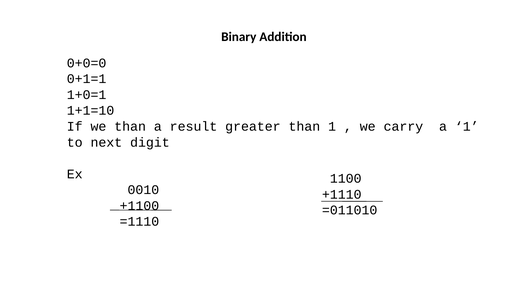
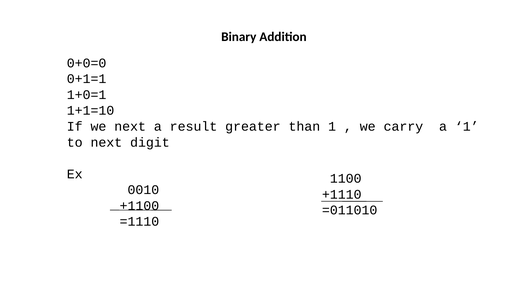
we than: than -> next
